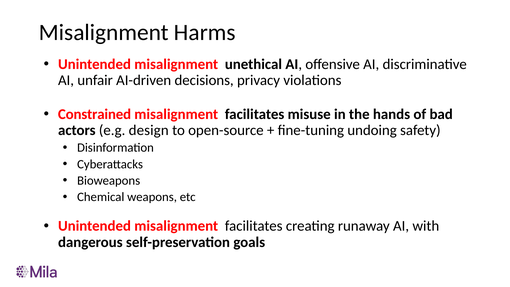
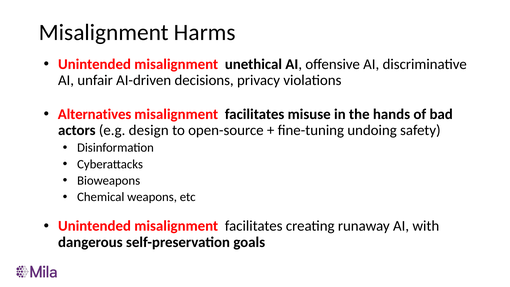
Constrained: Constrained -> Alternatives
